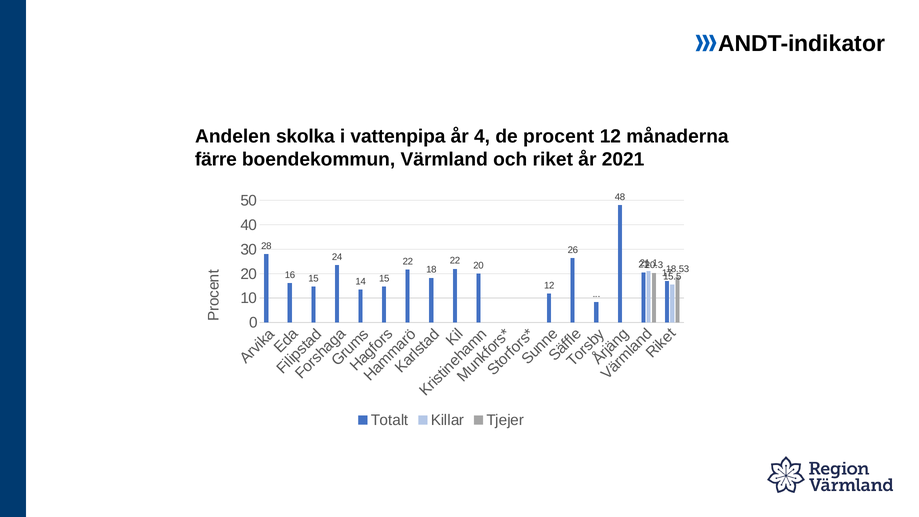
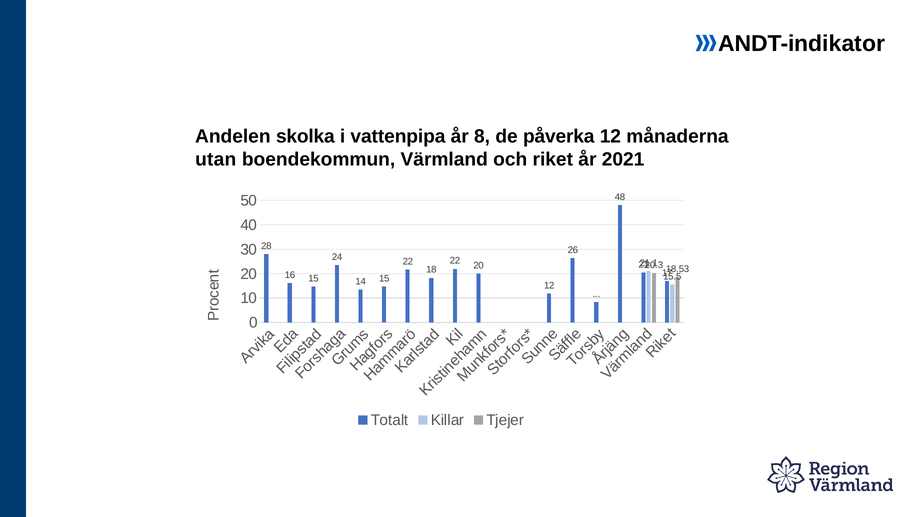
4: 4 -> 8
procent: procent -> påverka
färre: färre -> utan
